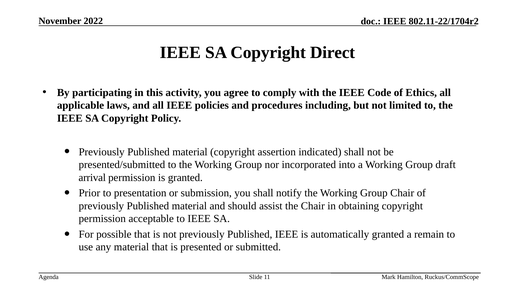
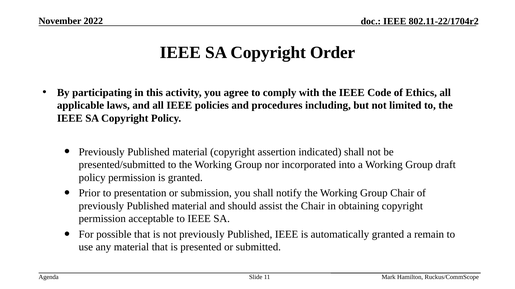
Direct: Direct -> Order
arrival at (92, 178): arrival -> policy
